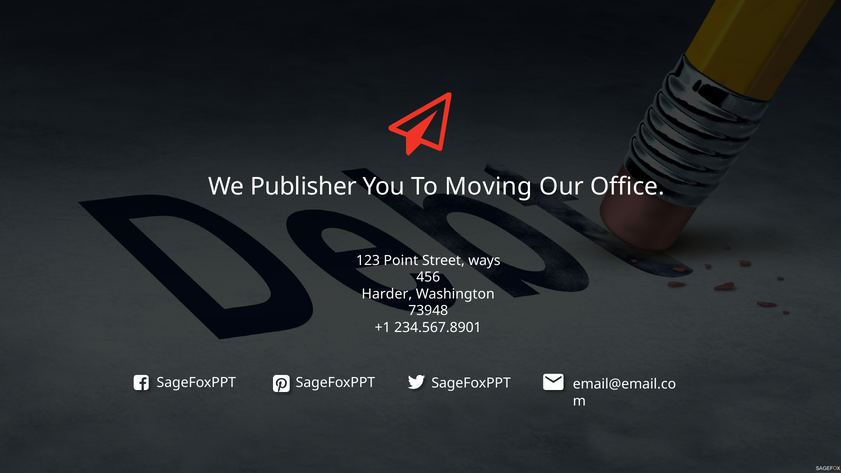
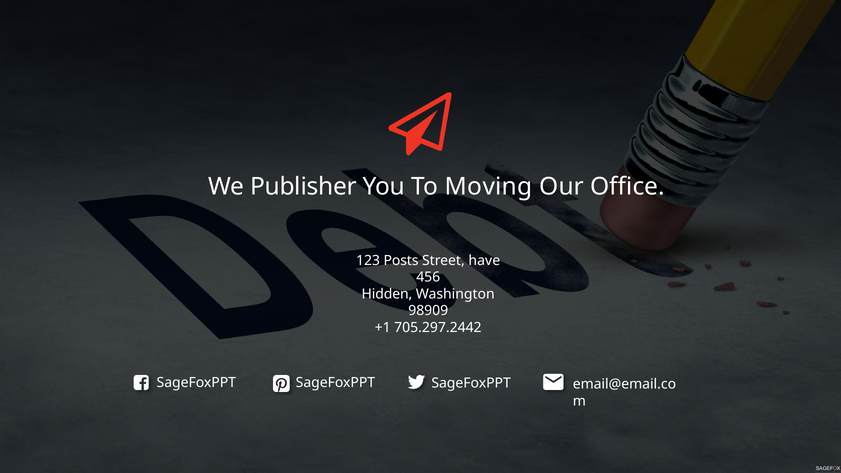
Point: Point -> Posts
ways: ways -> have
Harder: Harder -> Hidden
73948: 73948 -> 98909
234.567.8901: 234.567.8901 -> 705.297.2442
